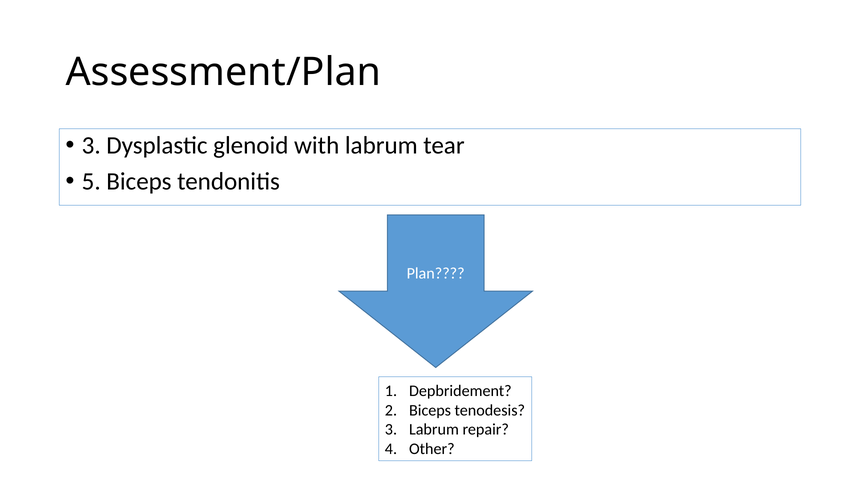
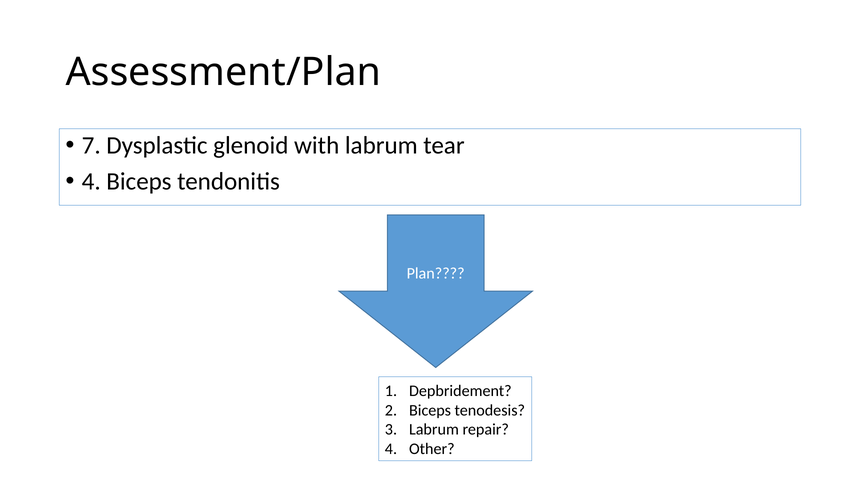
3 at (91, 145): 3 -> 7
5 at (91, 181): 5 -> 4
